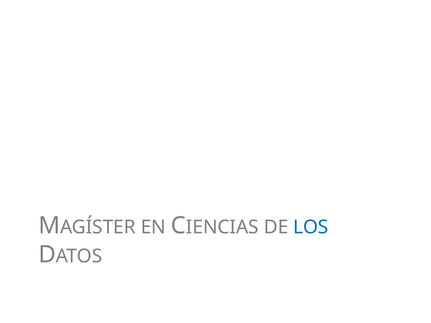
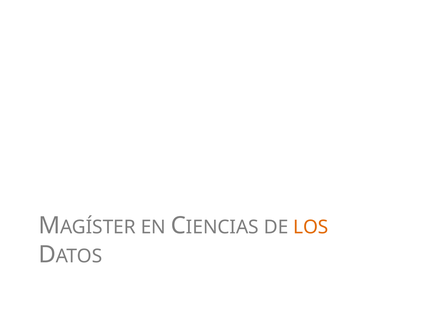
LOS colour: blue -> orange
